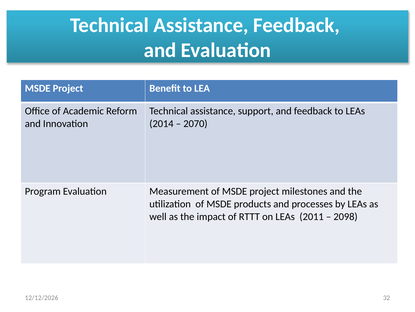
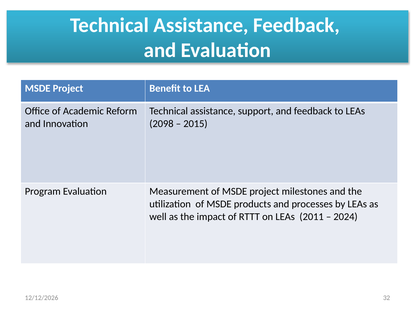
2014: 2014 -> 2098
2070: 2070 -> 2015
2098: 2098 -> 2024
